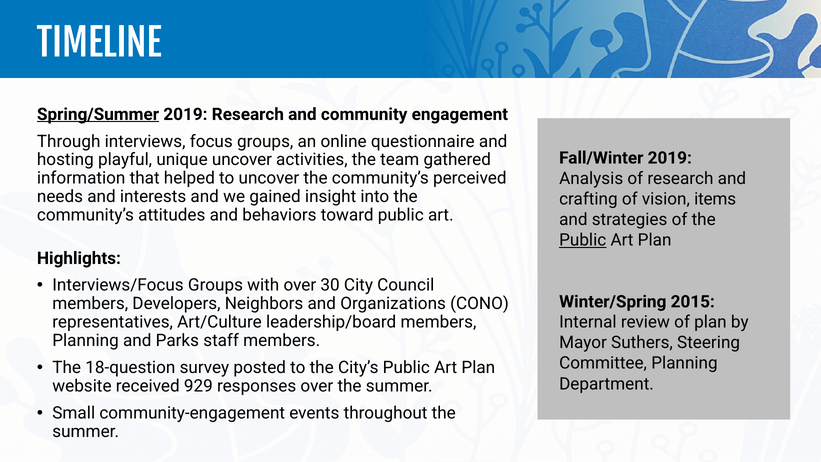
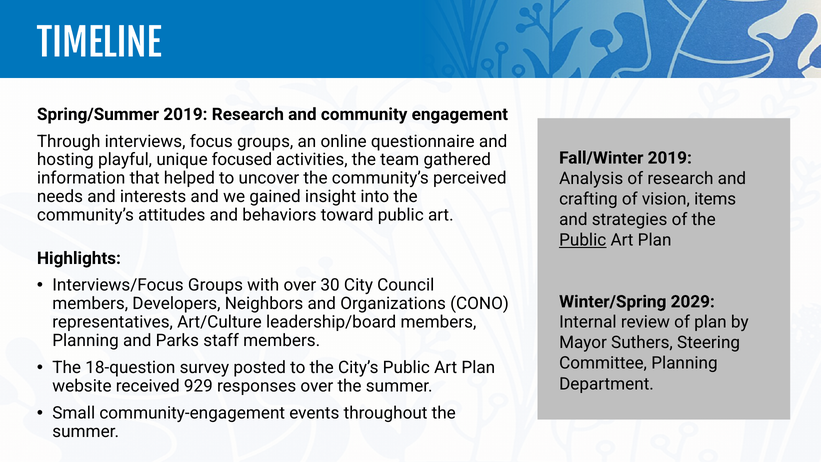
Spring/Summer underline: present -> none
unique uncover: uncover -> focused
2015: 2015 -> 2029
